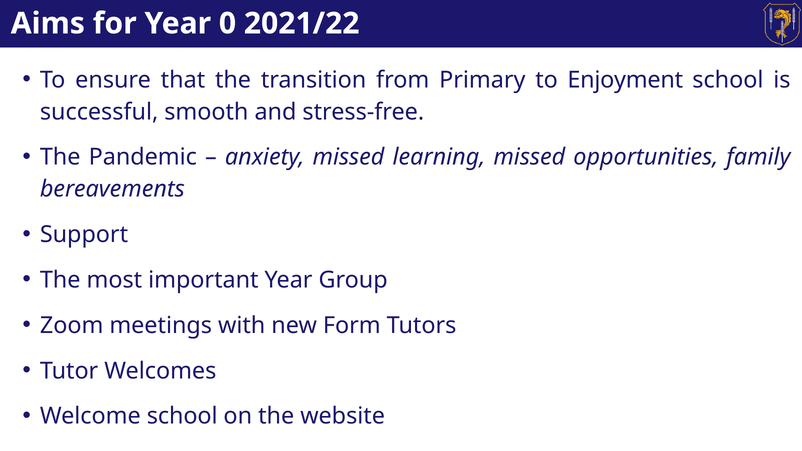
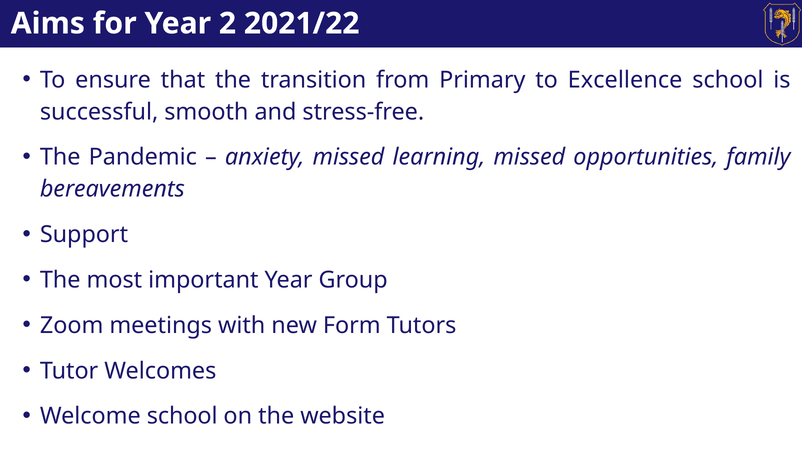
0: 0 -> 2
Enjoyment: Enjoyment -> Excellence
